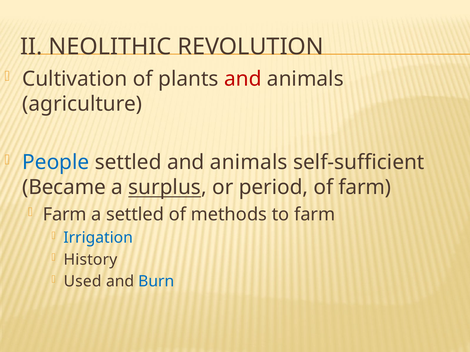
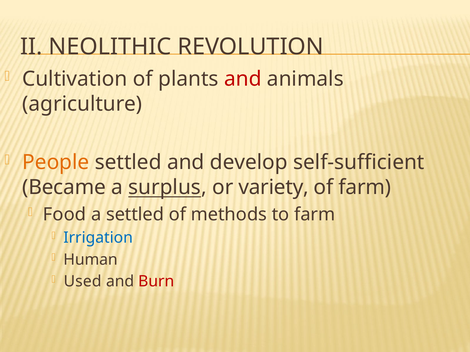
People colour: blue -> orange
settled and animals: animals -> develop
period: period -> variety
Farm at (65, 215): Farm -> Food
History: History -> Human
Burn colour: blue -> red
